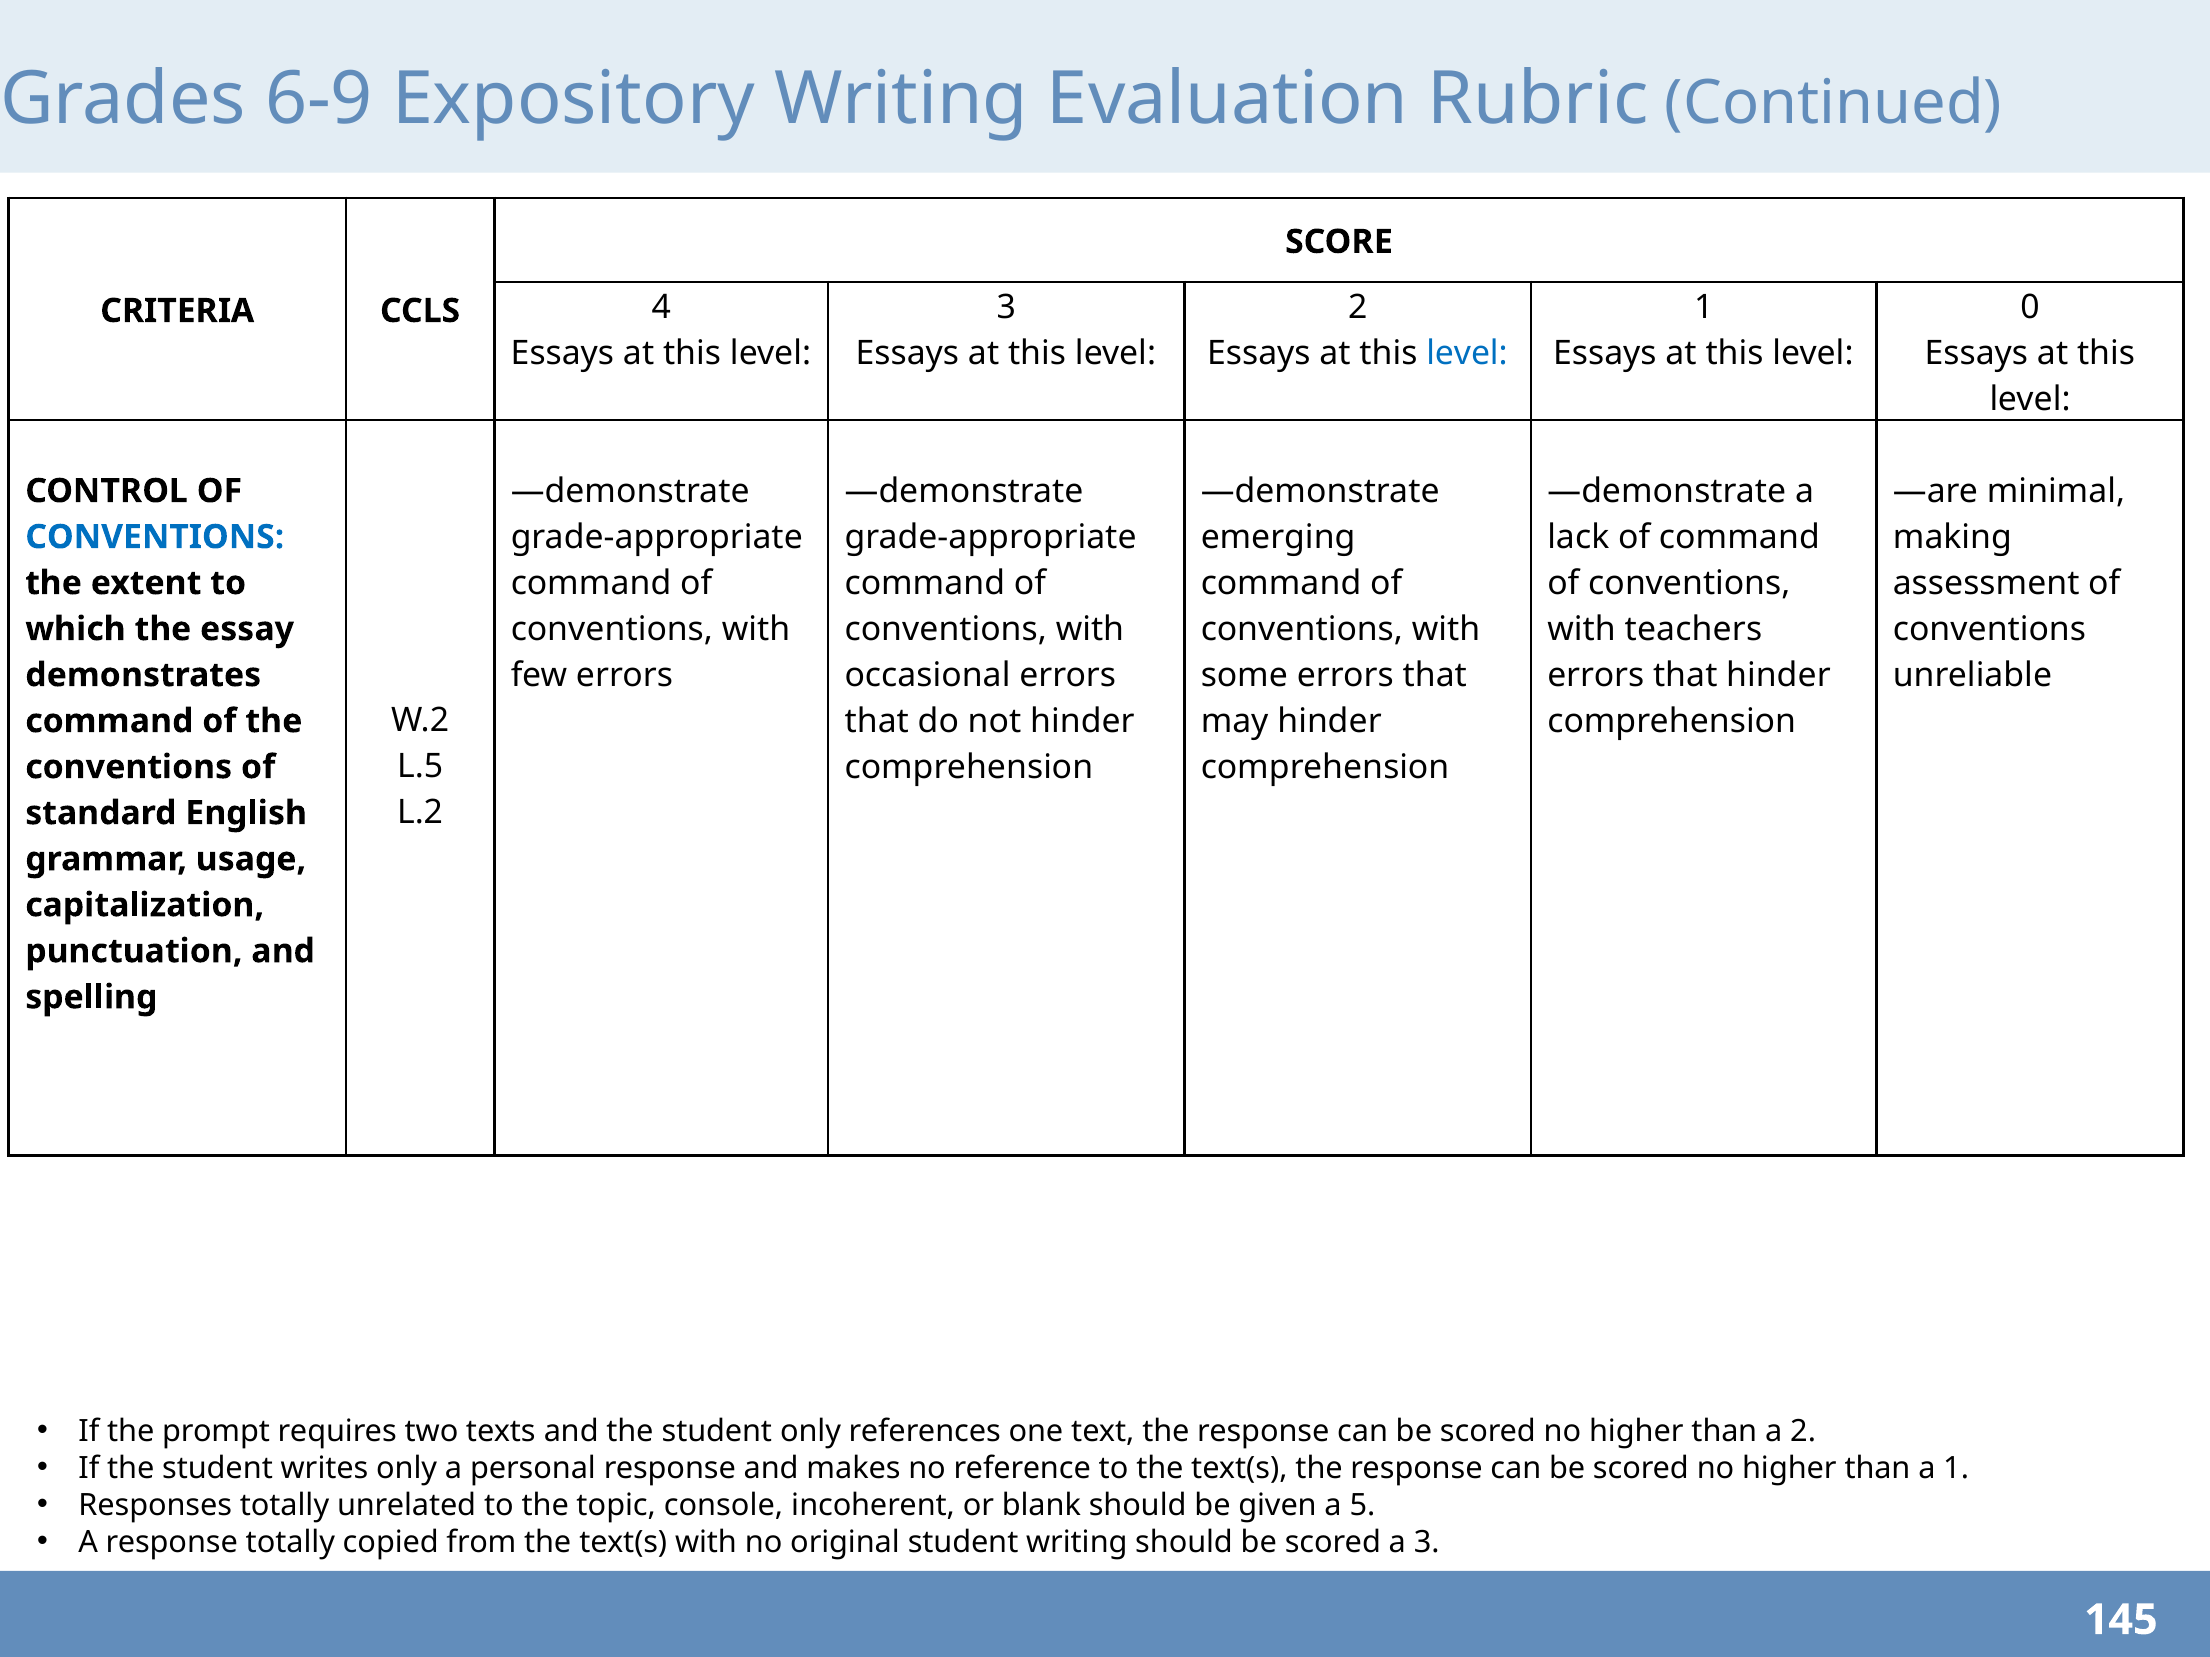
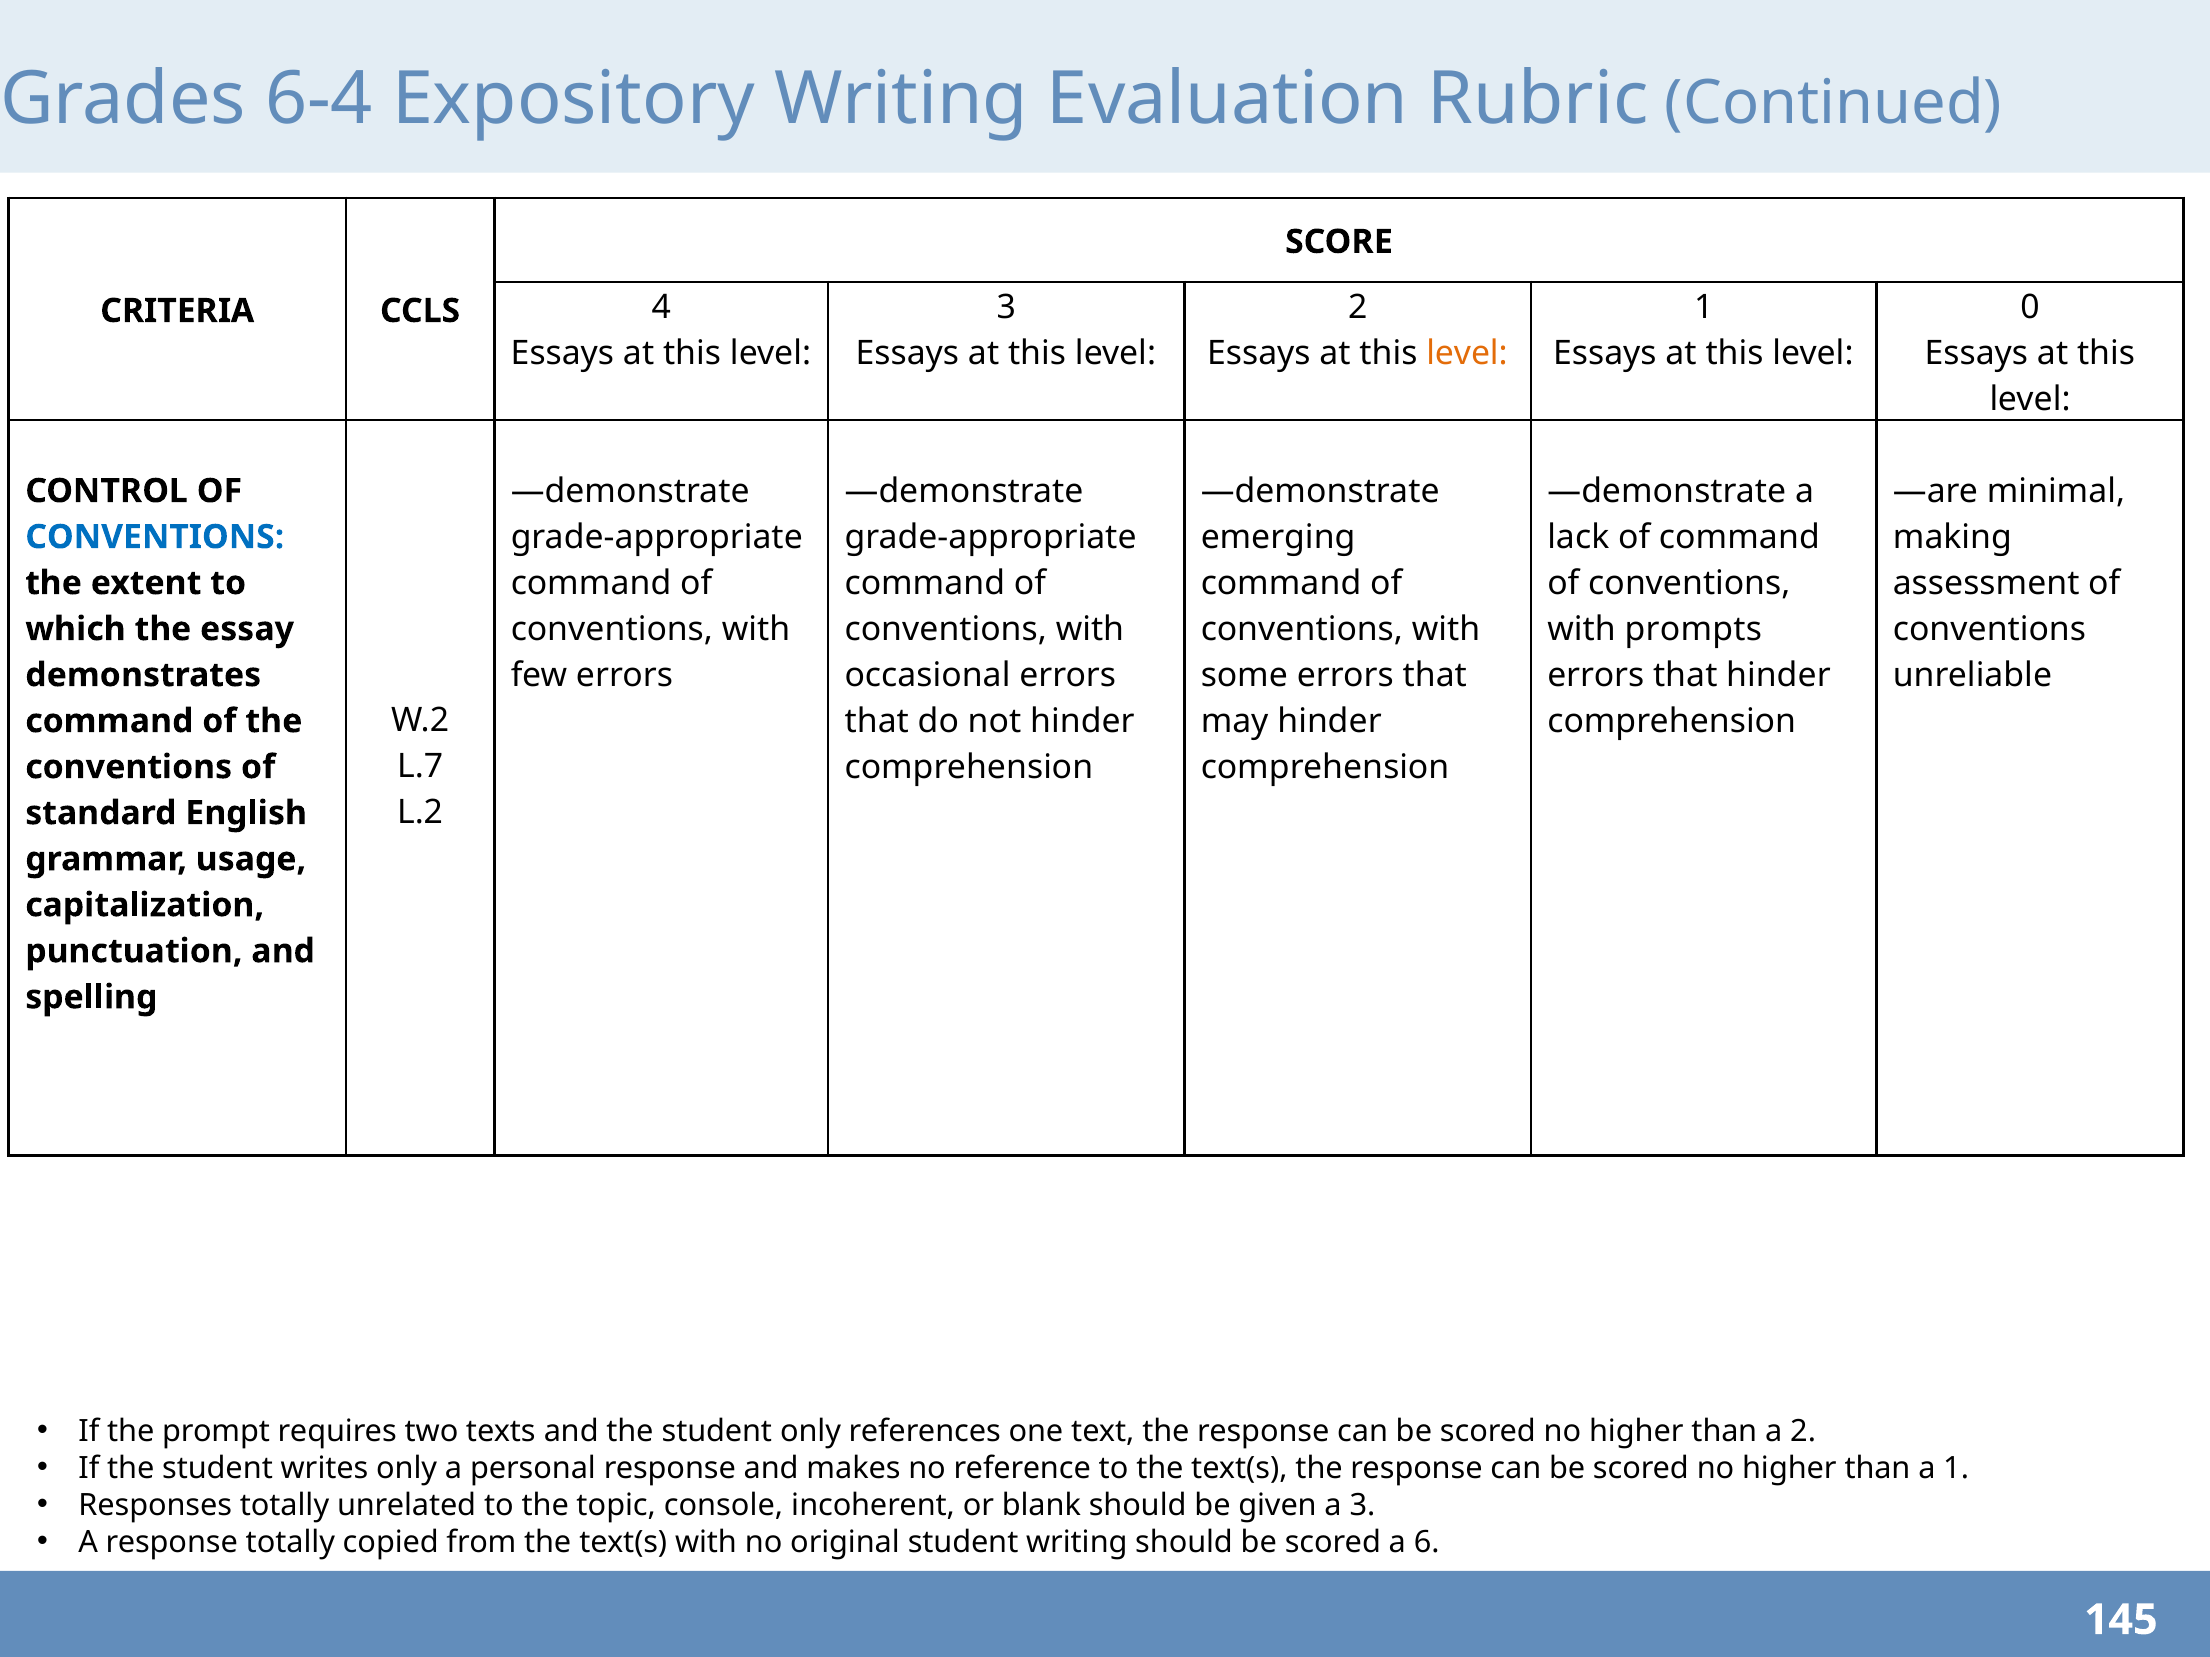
6-9: 6-9 -> 6-4
level at (1467, 353) colour: blue -> orange
teachers: teachers -> prompts
L.5: L.5 -> L.7
a 5: 5 -> 3
a 3: 3 -> 6
